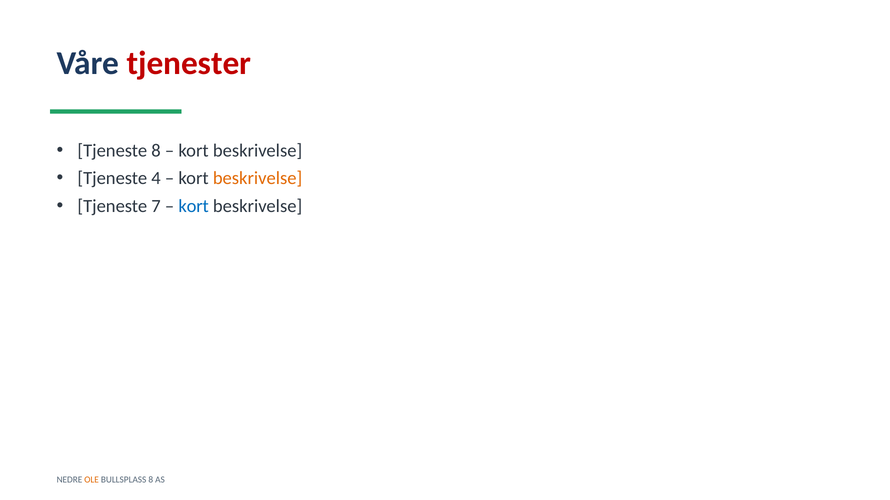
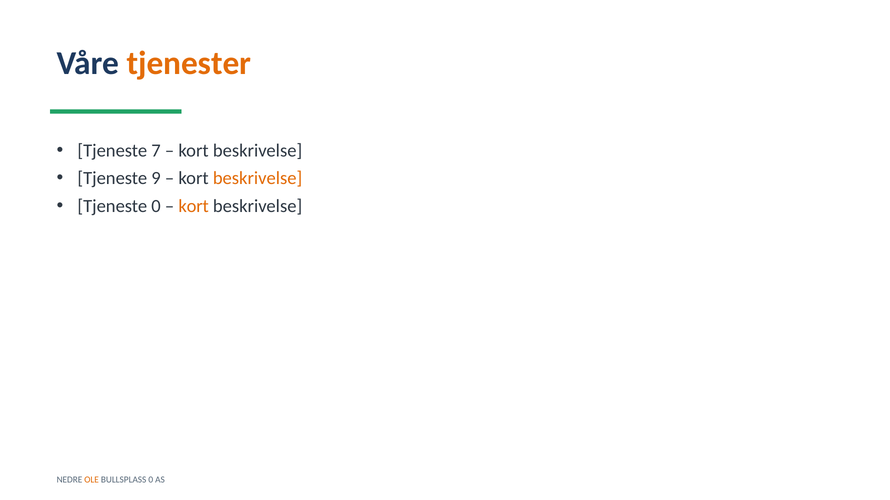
tjenester colour: red -> orange
Tjeneste 8: 8 -> 7
4: 4 -> 9
Tjeneste 7: 7 -> 0
kort at (194, 206) colour: blue -> orange
BULLSPLASS 8: 8 -> 0
